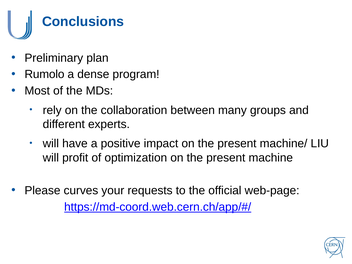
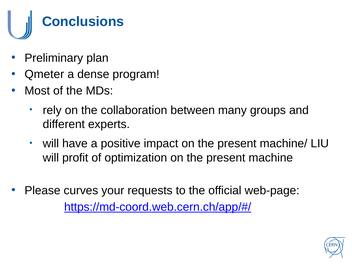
Rumolo: Rumolo -> Qmeter
